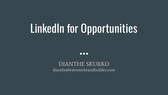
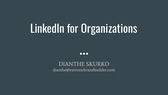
Opportunities: Opportunities -> Organizations
